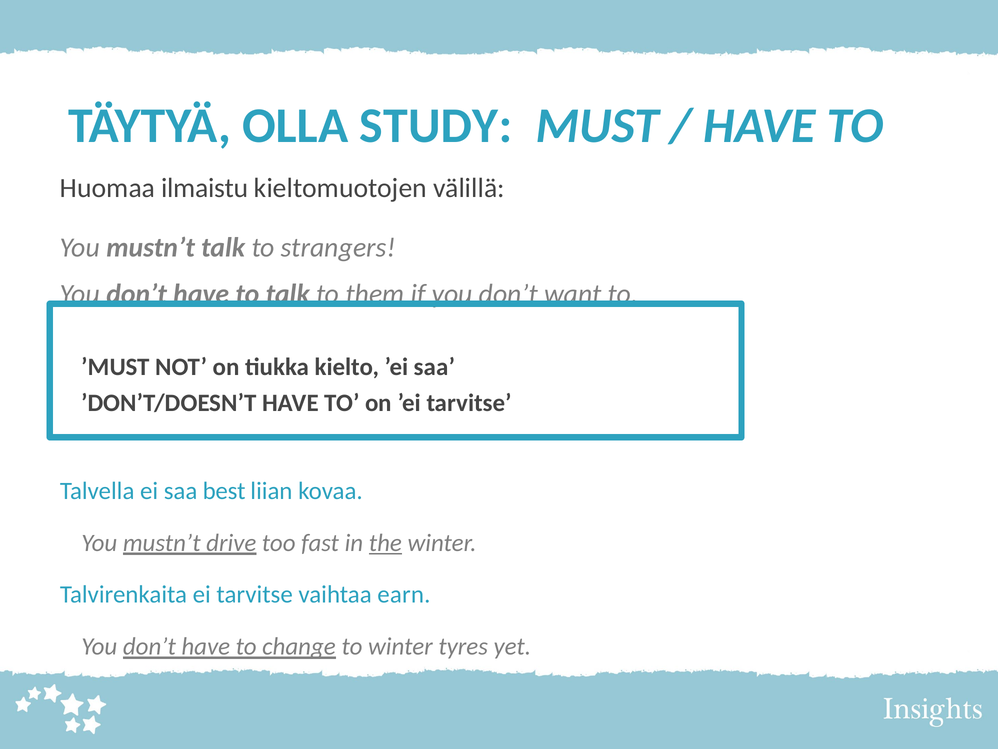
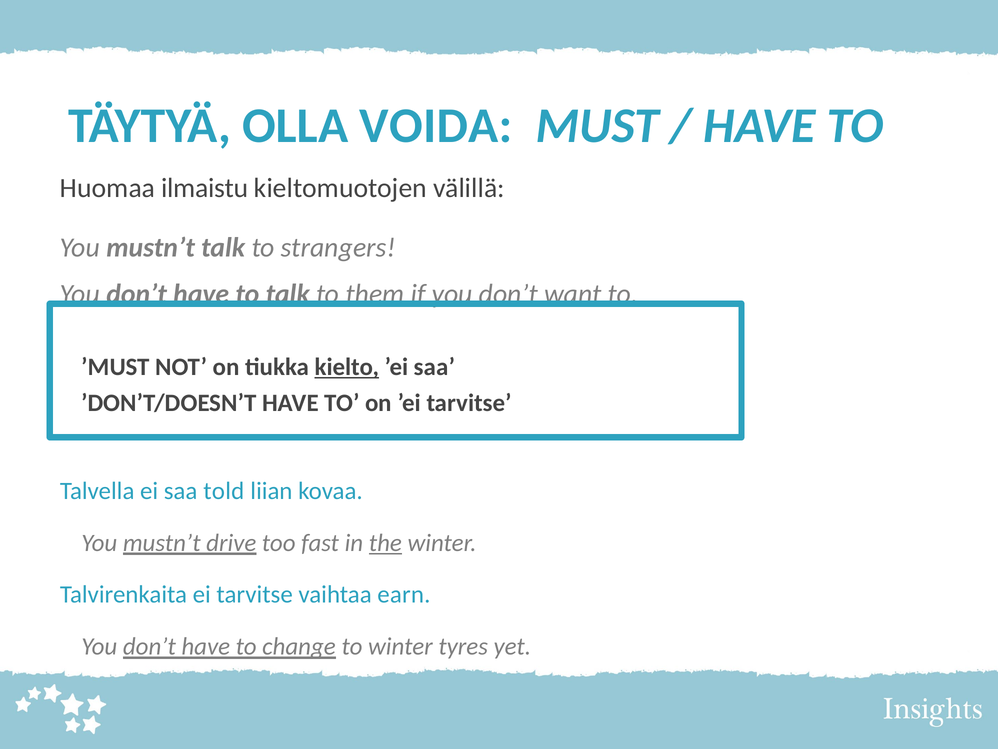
STUDY: STUDY -> VOIDA
kielto underline: none -> present
best: best -> told
